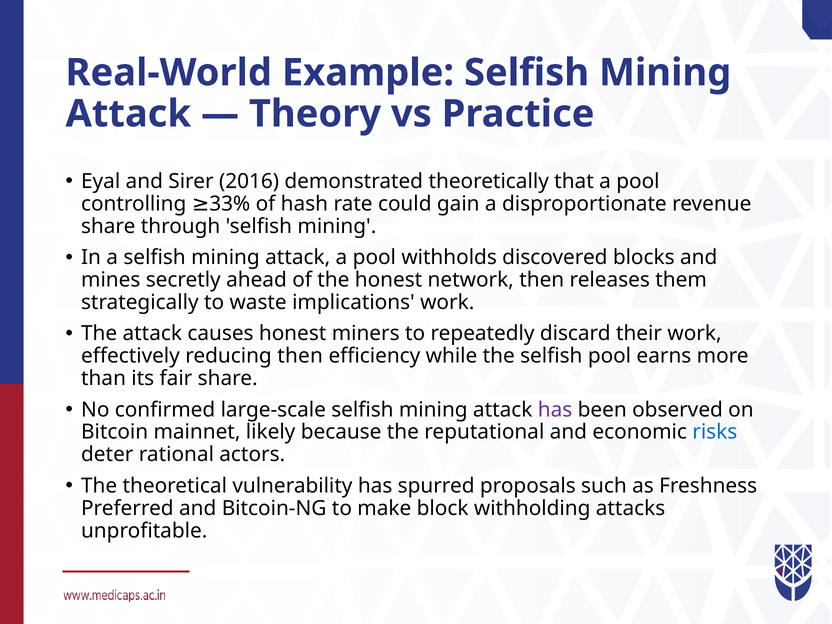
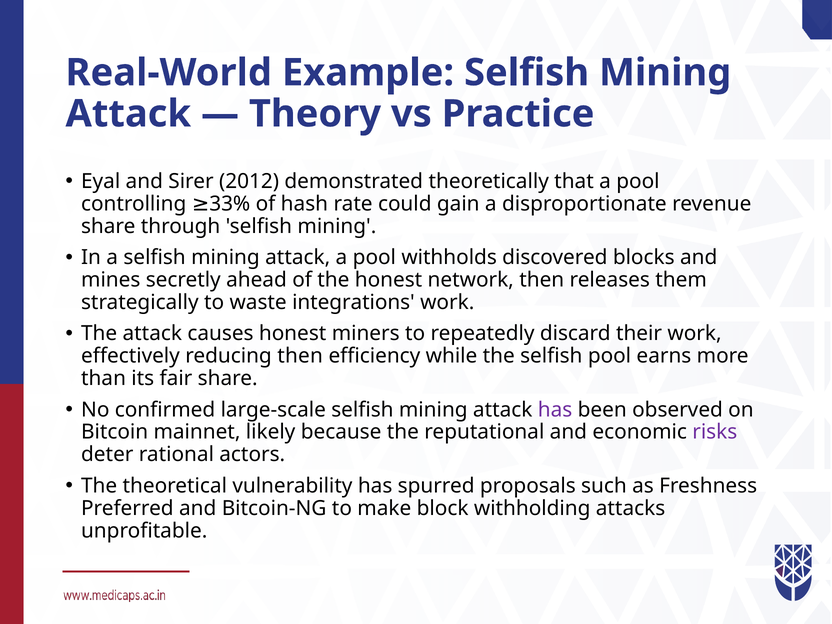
2016: 2016 -> 2012
implications: implications -> integrations
risks colour: blue -> purple
